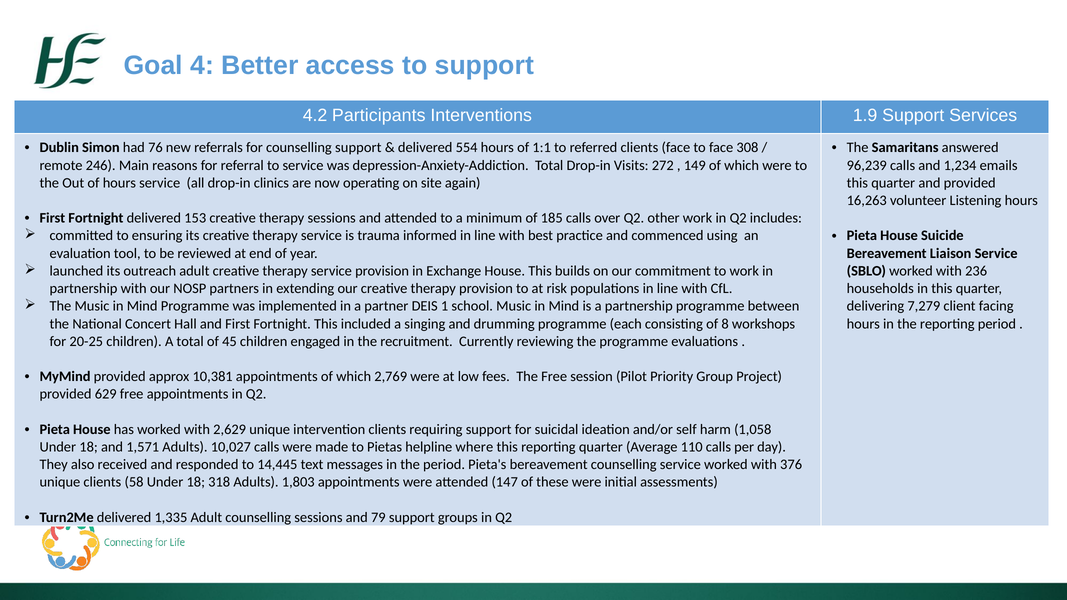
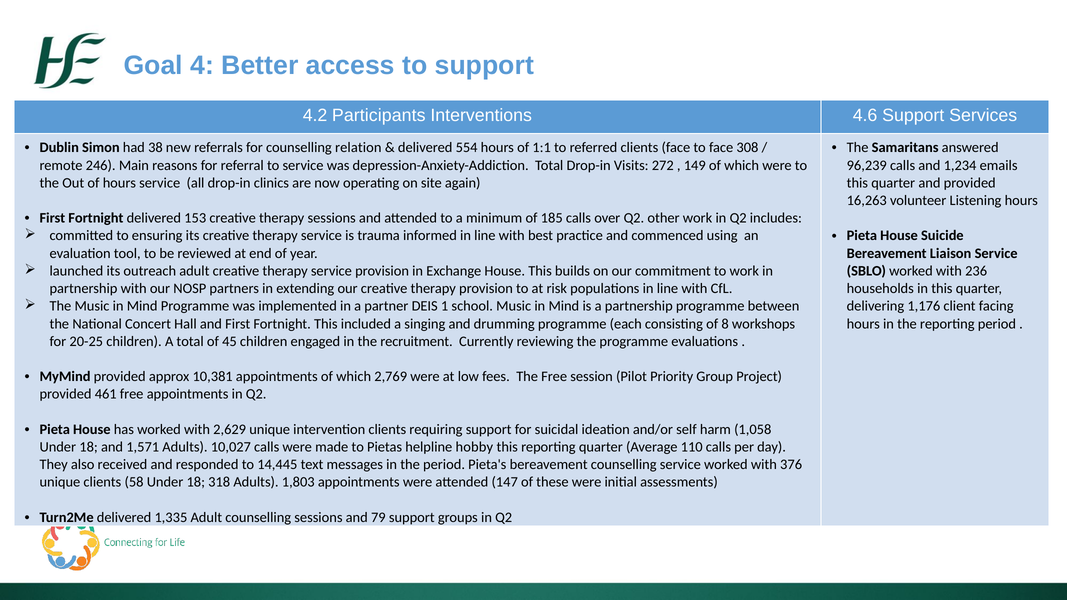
1.9: 1.9 -> 4.6
76: 76 -> 38
counselling support: support -> relation
7,279: 7,279 -> 1,176
629: 629 -> 461
where: where -> hobby
